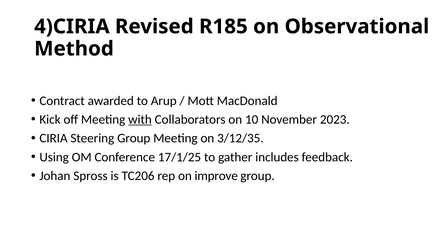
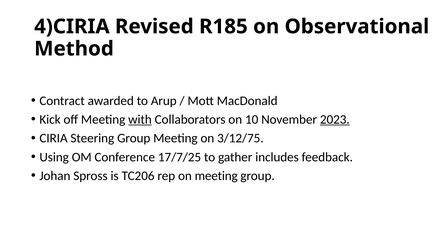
2023 underline: none -> present
3/12/35: 3/12/35 -> 3/12/75
17/1/25: 17/1/25 -> 17/7/25
on improve: improve -> meeting
